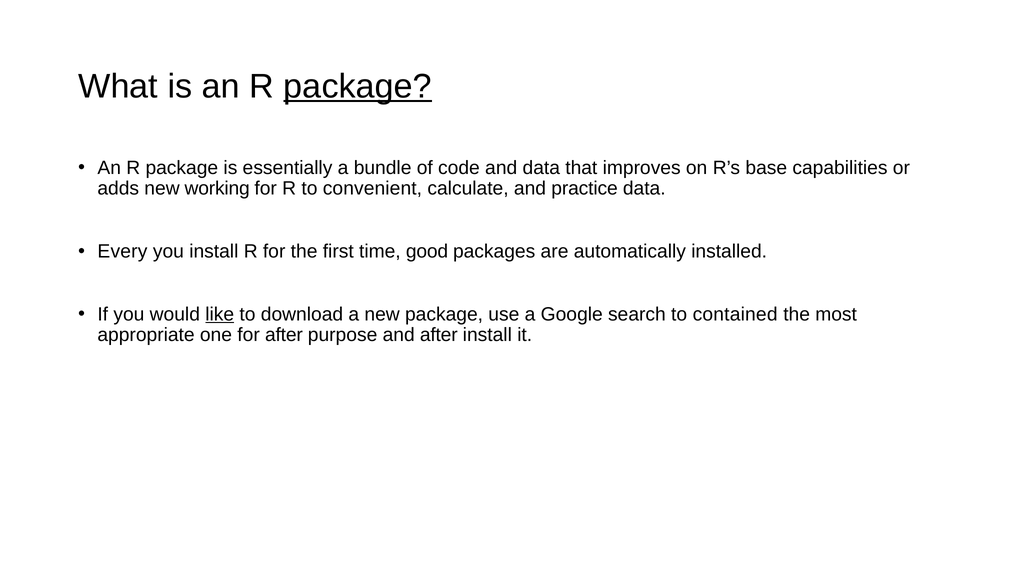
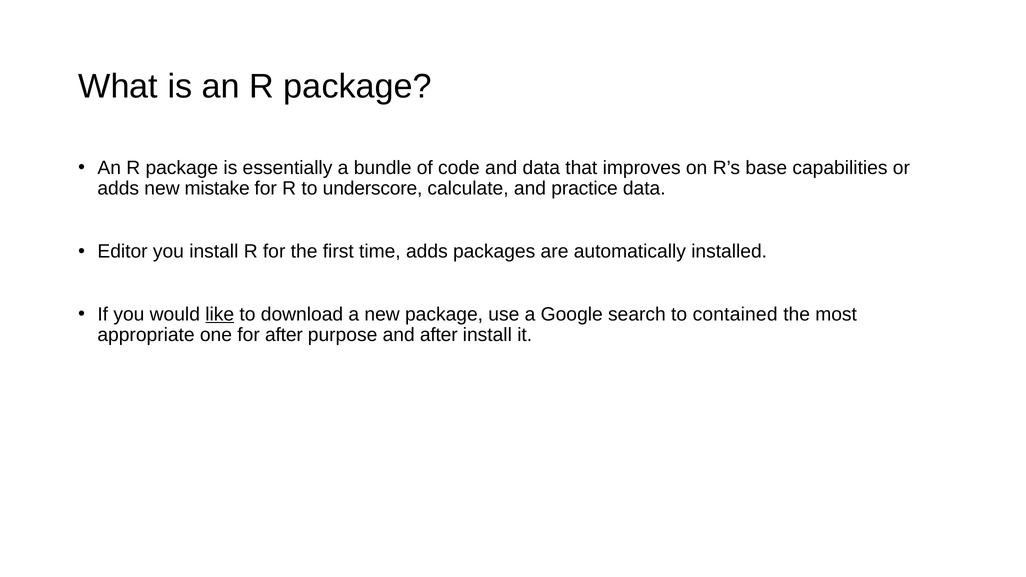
package at (358, 86) underline: present -> none
working: working -> mistake
convenient: convenient -> underscore
Every: Every -> Editor
time good: good -> adds
